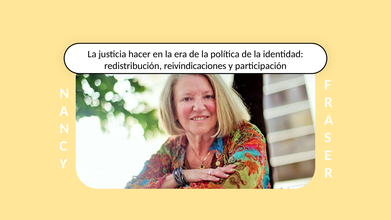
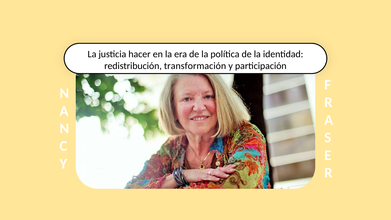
reivindicaciones: reivindicaciones -> transformación
